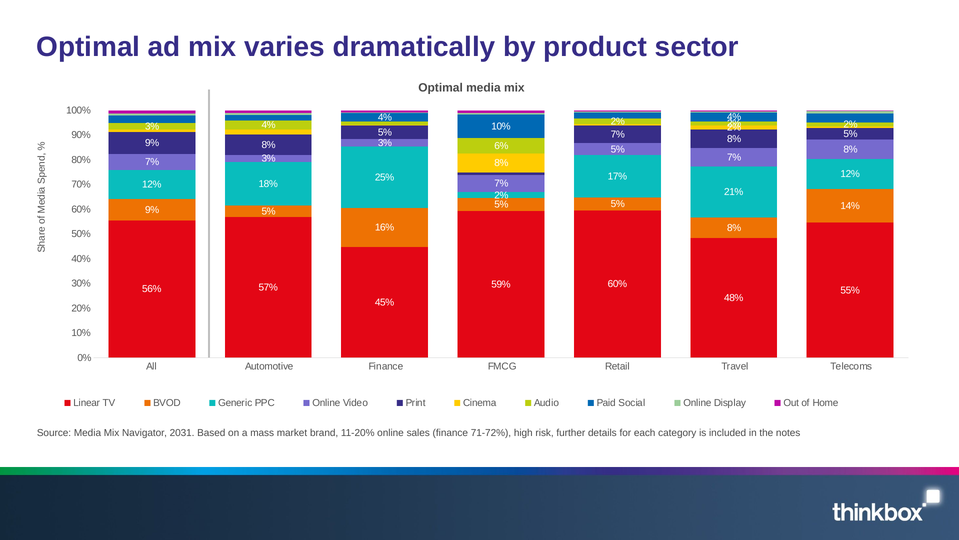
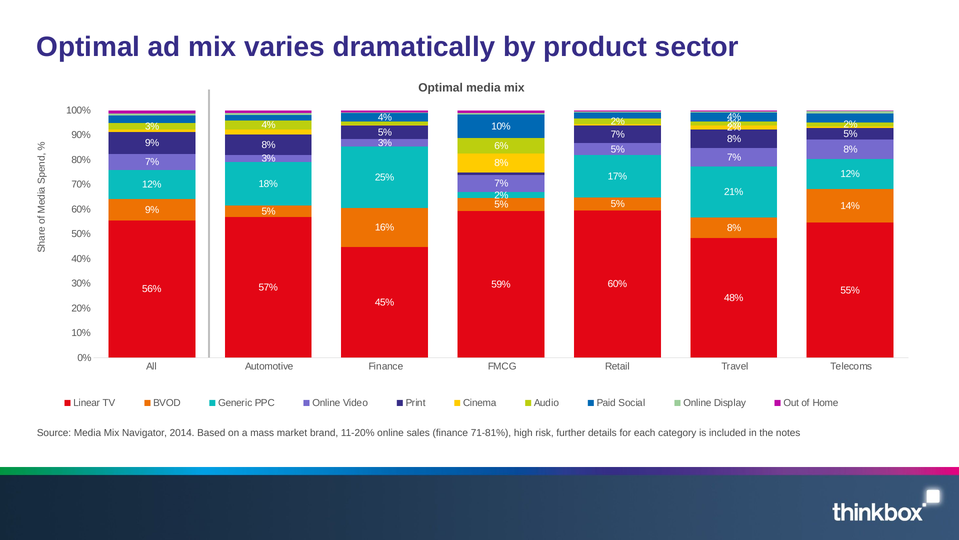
2031: 2031 -> 2014
71-72%: 71-72% -> 71-81%
